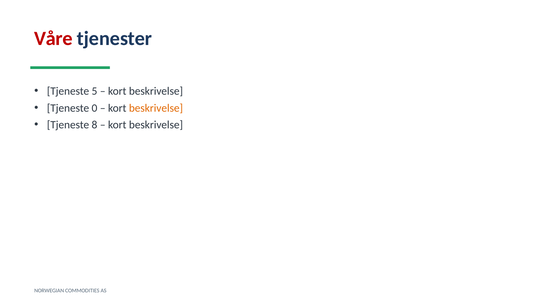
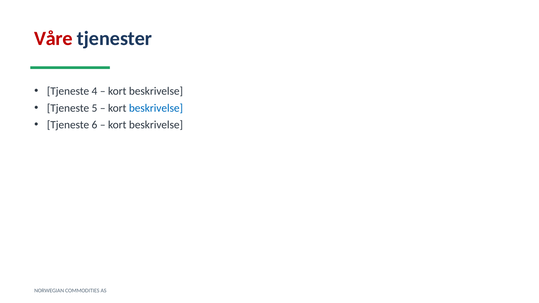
5: 5 -> 4
0: 0 -> 5
beskrivelse at (156, 108) colour: orange -> blue
8: 8 -> 6
